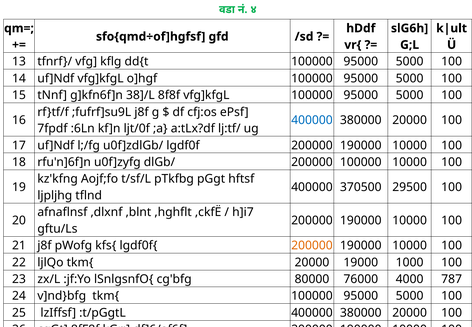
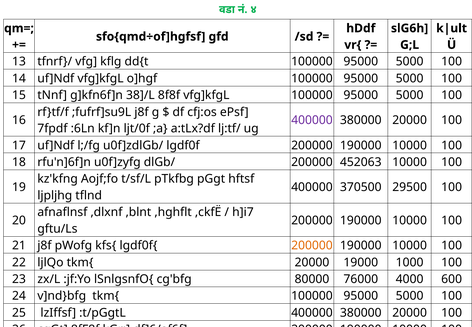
400000 at (312, 120) colour: blue -> purple
200000 100000: 100000 -> 452063
787: 787 -> 600
